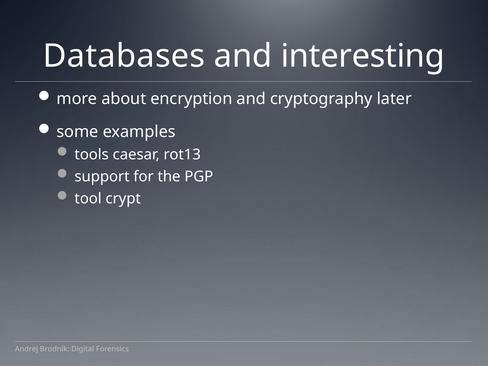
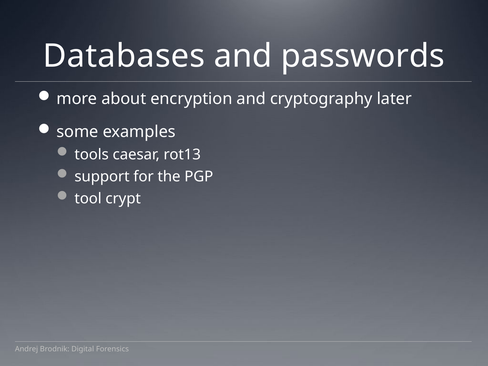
interesting: interesting -> passwords
